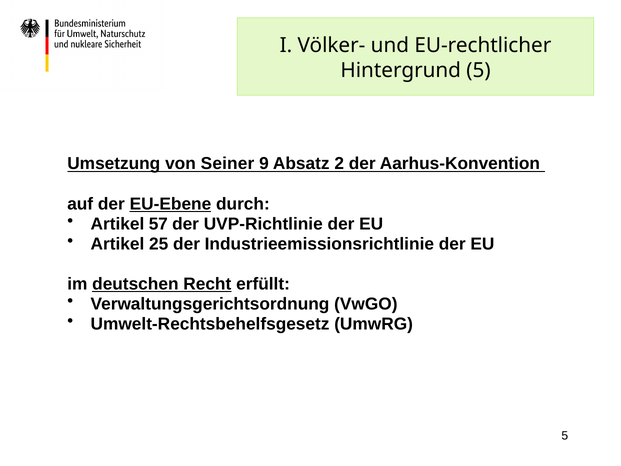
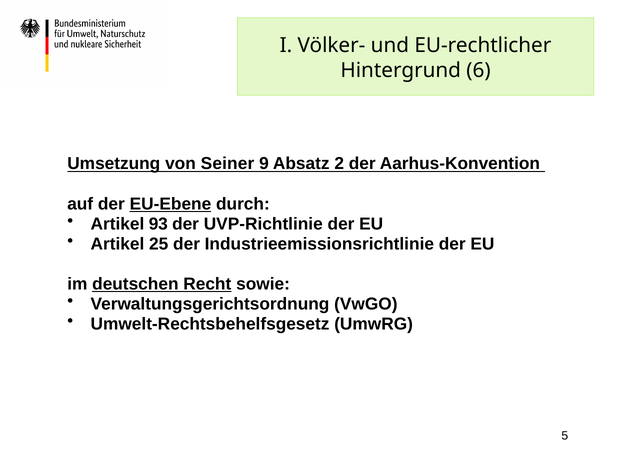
Hintergrund 5: 5 -> 6
57: 57 -> 93
erfüllt: erfüllt -> sowie
